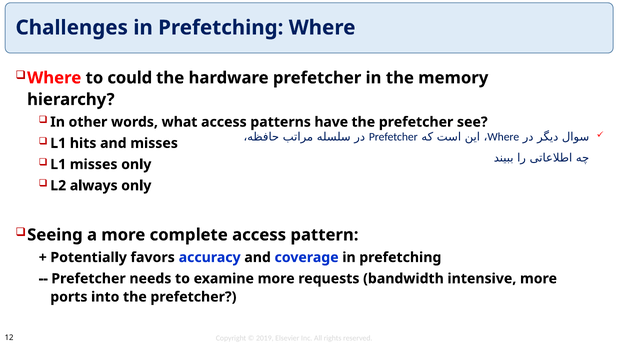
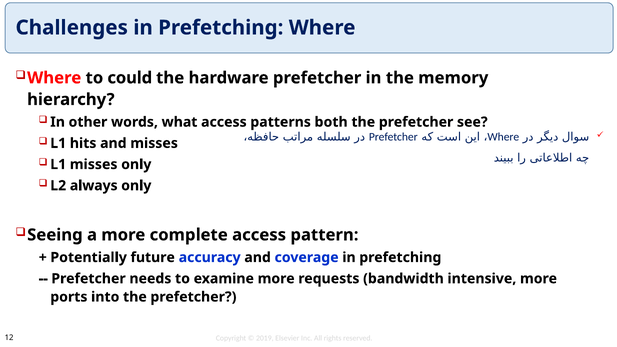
have: have -> both
favors: favors -> future
